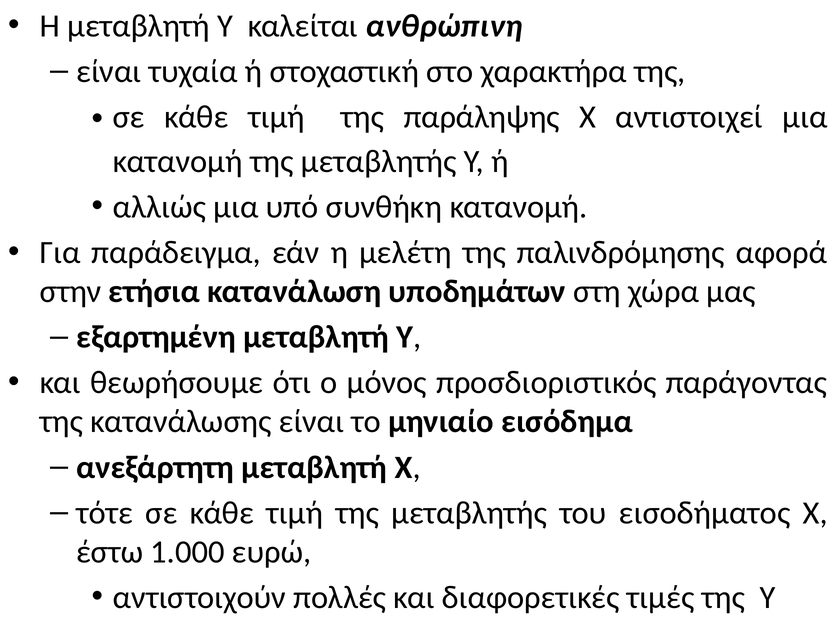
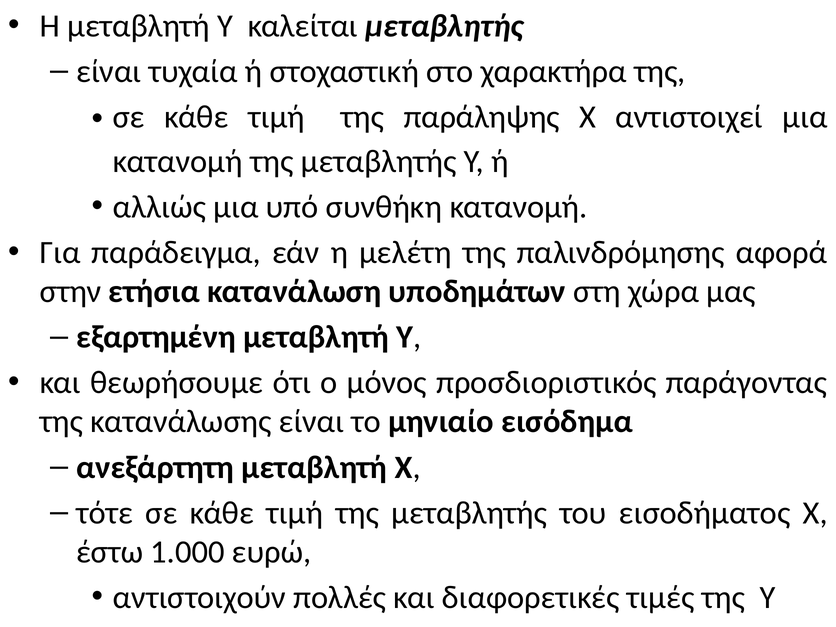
καλείται ανθρώπινη: ανθρώπινη -> μεταβλητής
